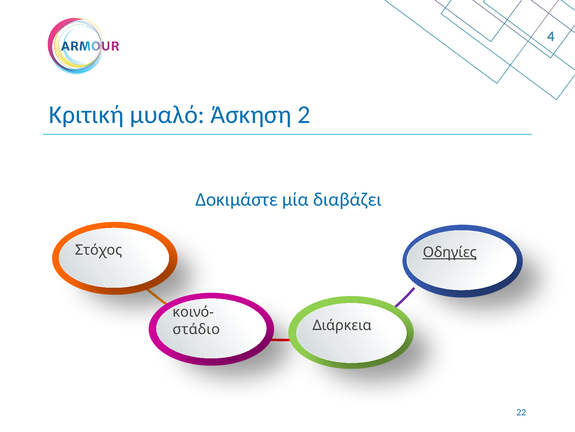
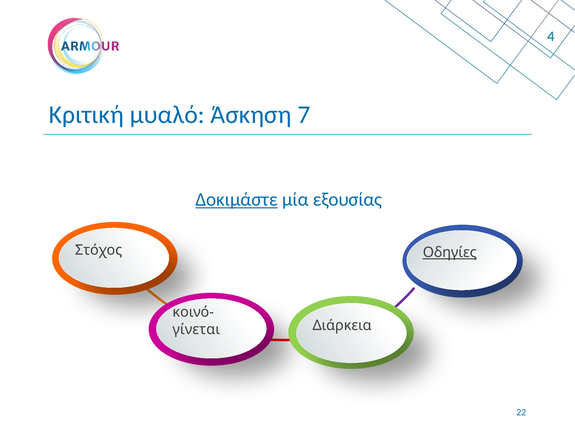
2: 2 -> 7
Δοκιμάστε underline: none -> present
διαβάζει: διαβάζει -> εξουσίας
στάδιο: στάδιο -> γίνεται
